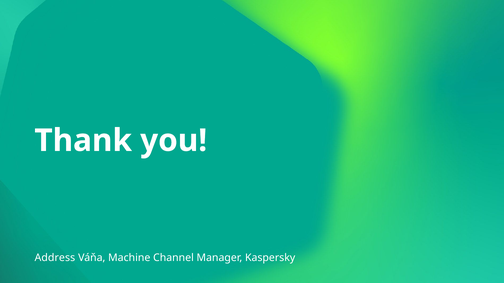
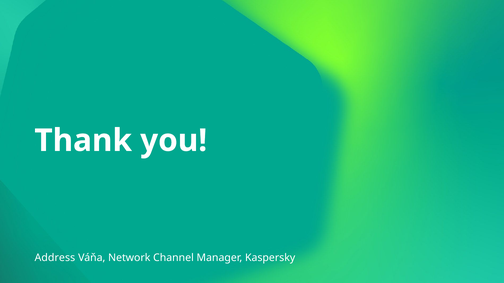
Machine: Machine -> Network
